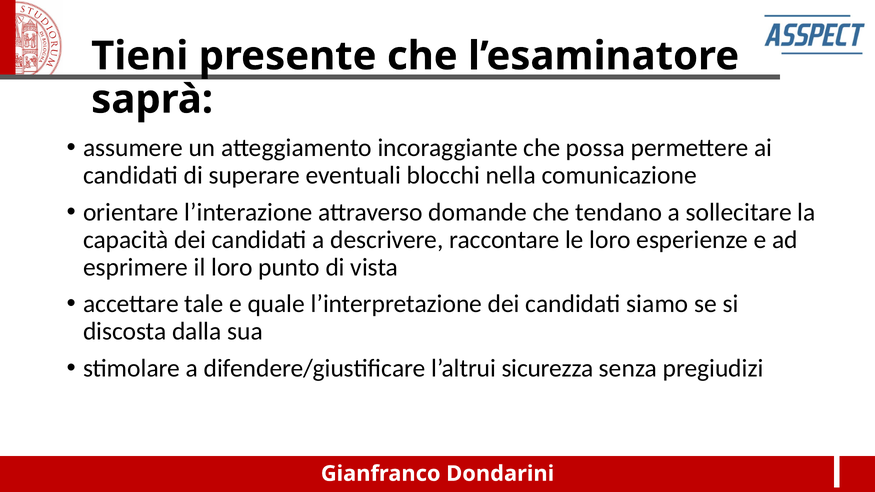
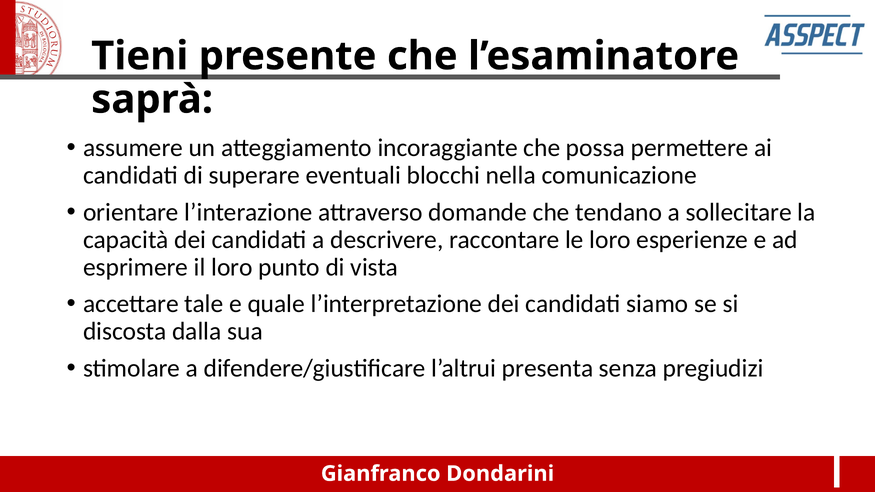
sicurezza: sicurezza -> presenta
